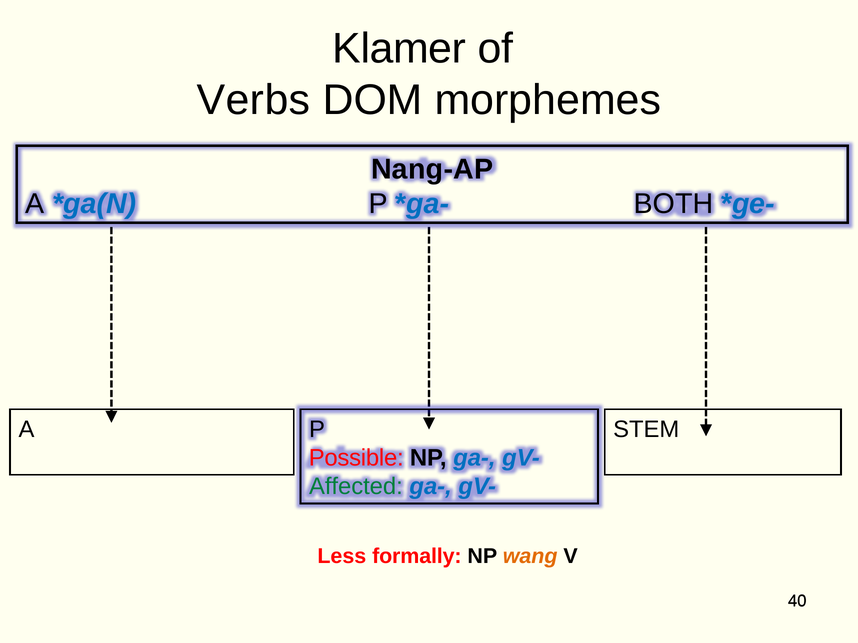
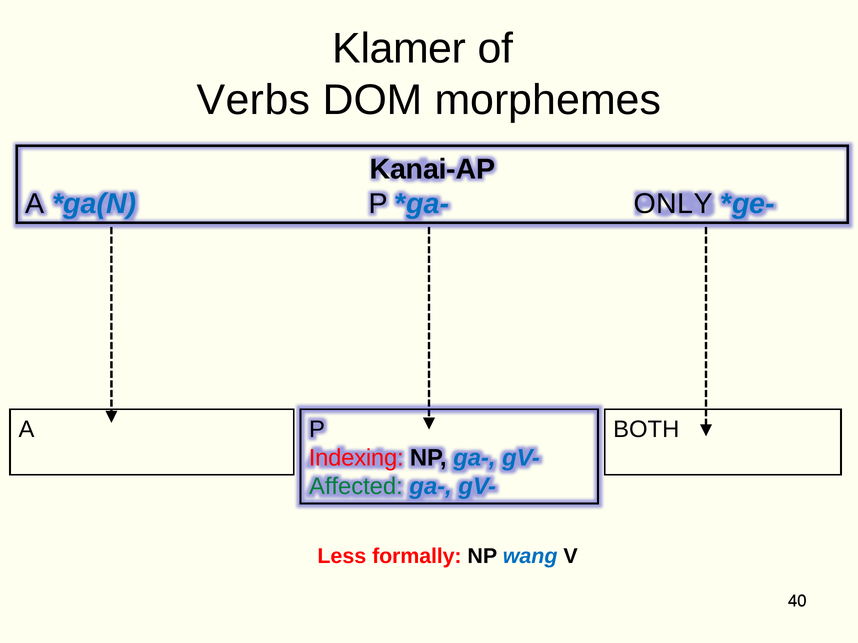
Nang-AP: Nang-AP -> Kanai-AP
BOTH: BOTH -> ONLY
STEM: STEM -> BOTH
Possible: Possible -> Indexing
wang colour: orange -> blue
